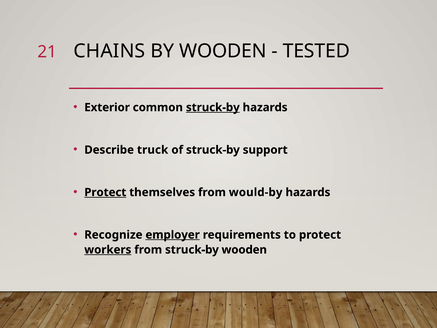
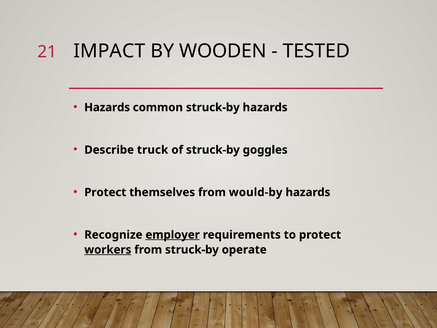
CHAINS: CHAINS -> IMPACT
Exterior at (107, 107): Exterior -> Hazards
struck-by at (213, 107) underline: present -> none
support: support -> goggles
Protect at (105, 192) underline: present -> none
struck-by wooden: wooden -> operate
